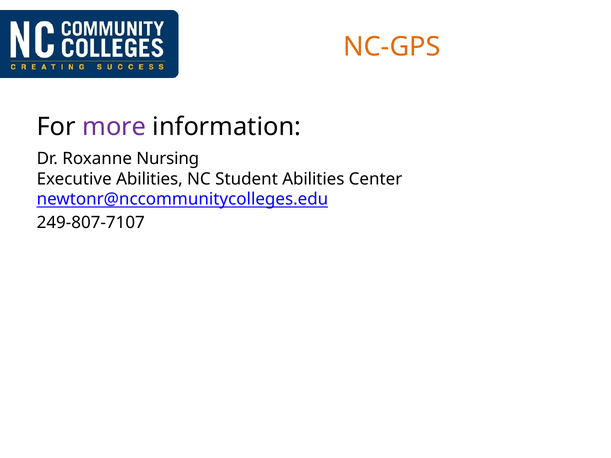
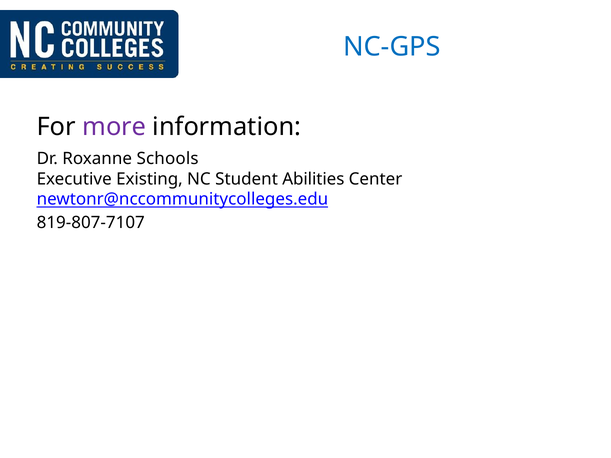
NC-GPS colour: orange -> blue
Nursing: Nursing -> Schools
Executive Abilities: Abilities -> Existing
249-807-7107: 249-807-7107 -> 819-807-7107
